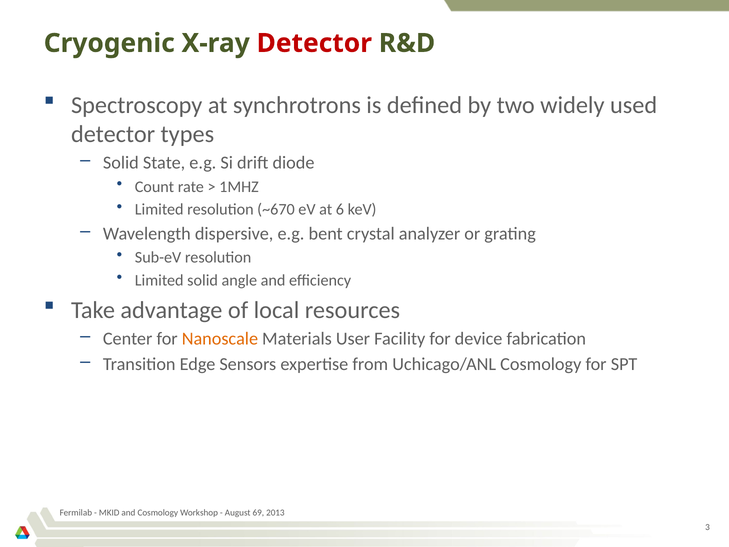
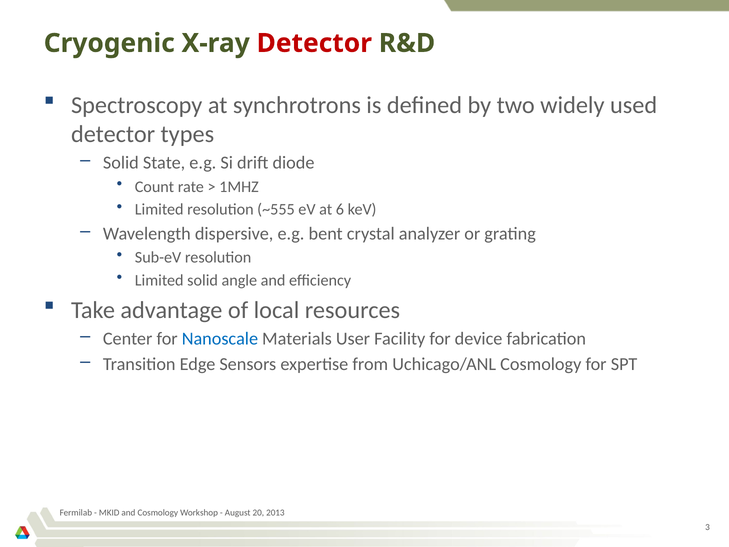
~670: ~670 -> ~555
Nanoscale colour: orange -> blue
69: 69 -> 20
